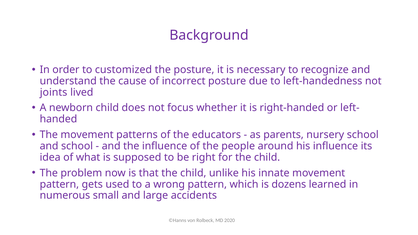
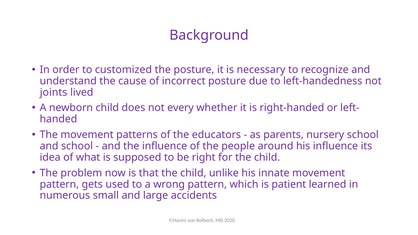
focus: focus -> every
dozens: dozens -> patient
